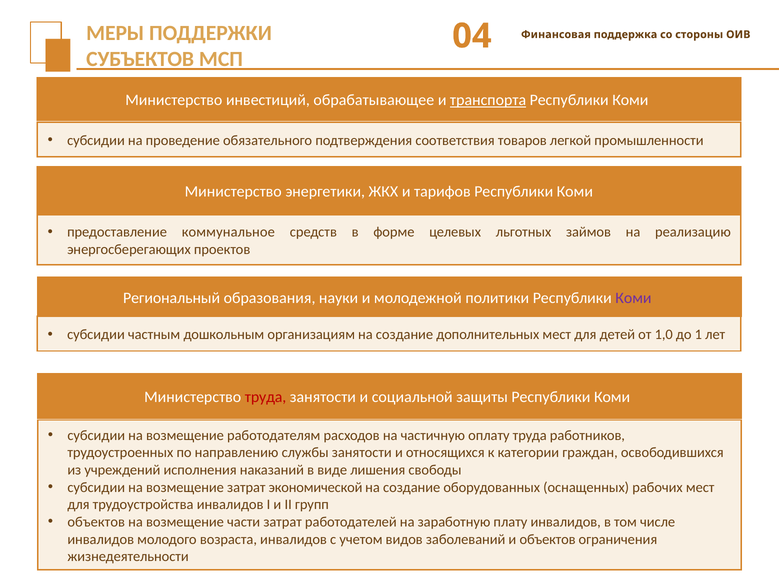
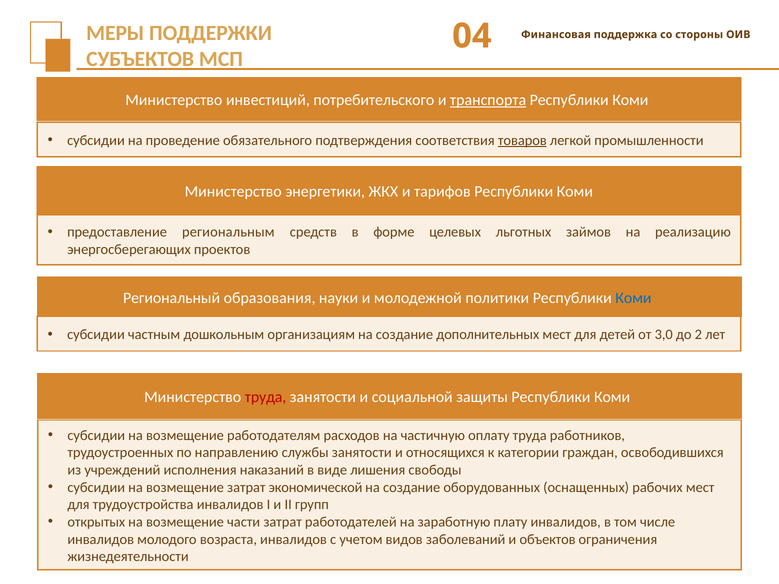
обрабатывающее: обрабатывающее -> потребительского
товаров underline: none -> present
коммунальное: коммунальное -> региональным
Коми at (633, 298) colour: purple -> blue
1,0: 1,0 -> 3,0
1: 1 -> 2
объектов at (96, 522): объектов -> открытых
